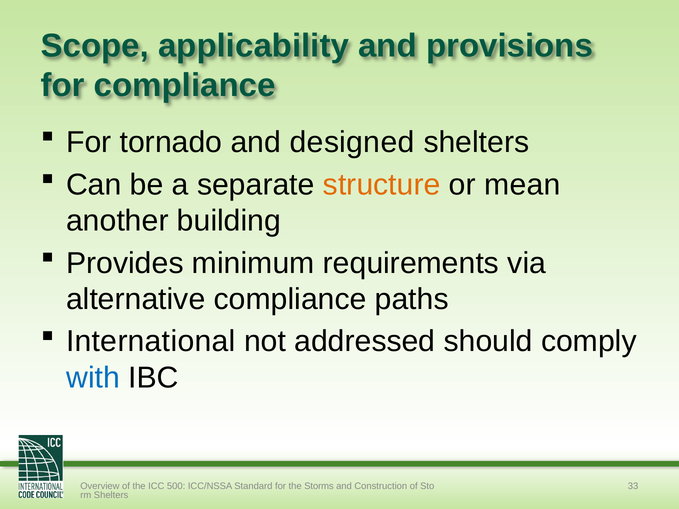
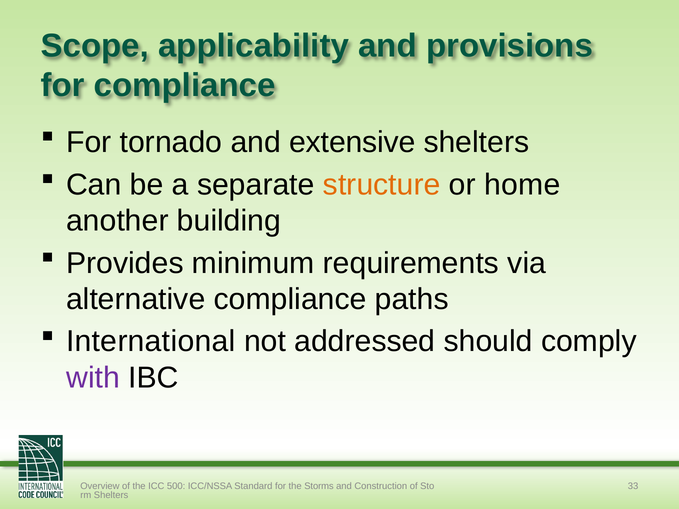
designed: designed -> extensive
mean: mean -> home
with colour: blue -> purple
